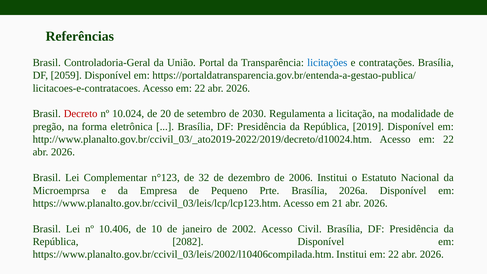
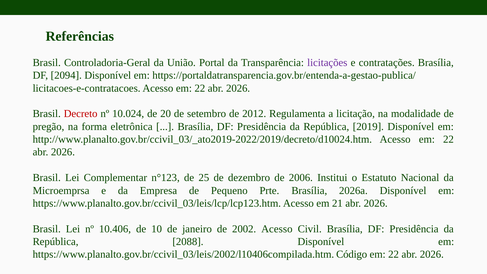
licitações colour: blue -> purple
2059: 2059 -> 2094
2030: 2030 -> 2012
32: 32 -> 25
2082: 2082 -> 2088
https://www.planalto.gov.br/ccivil_03/leis/2002/l10406compilada.htm Institui: Institui -> Código
